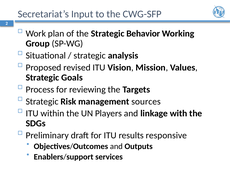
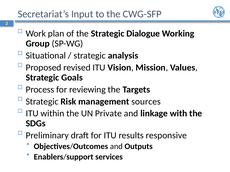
Behavior: Behavior -> Dialogue
Players: Players -> Private
